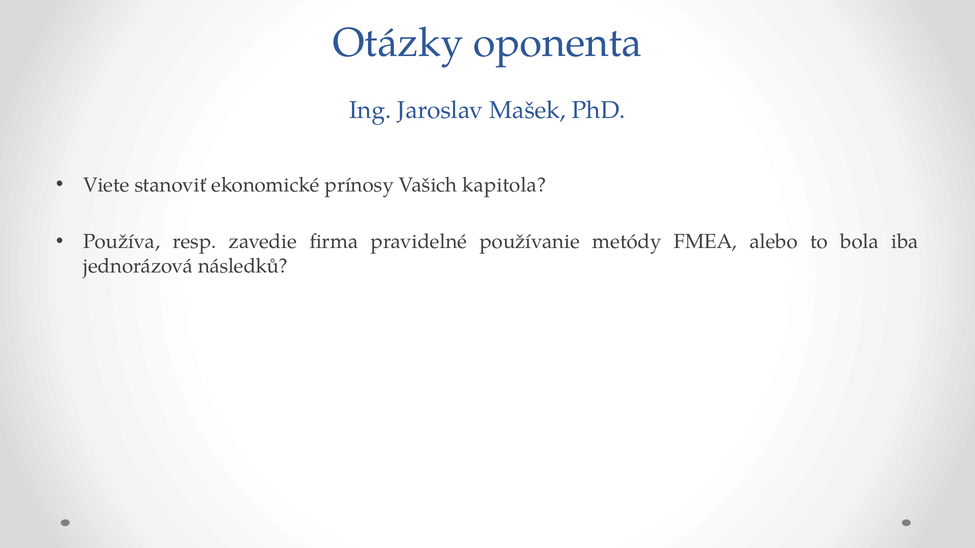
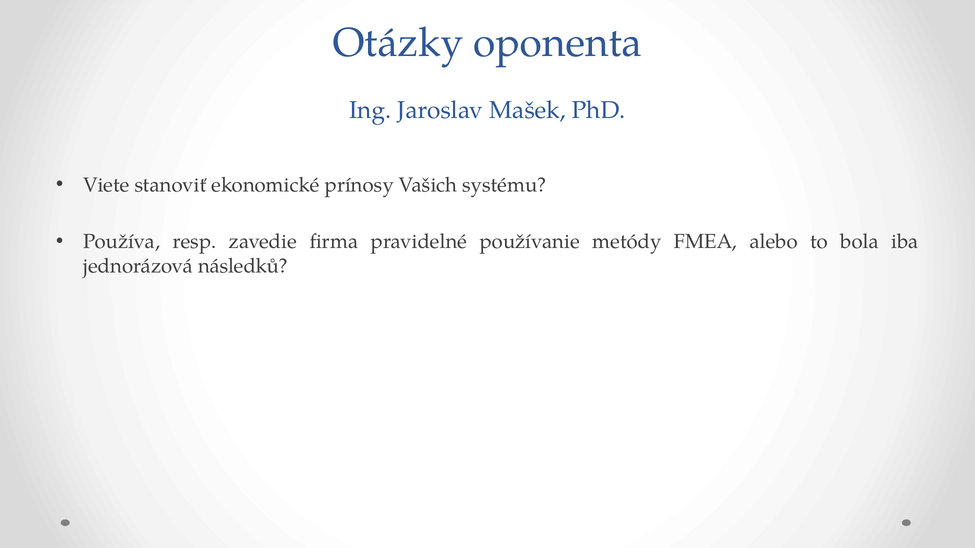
kapitola: kapitola -> systému
